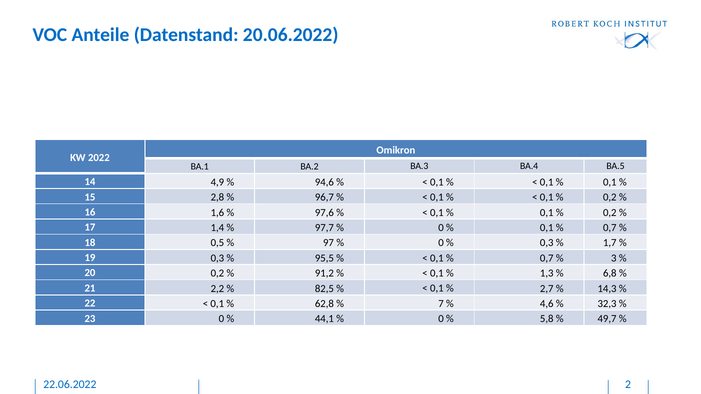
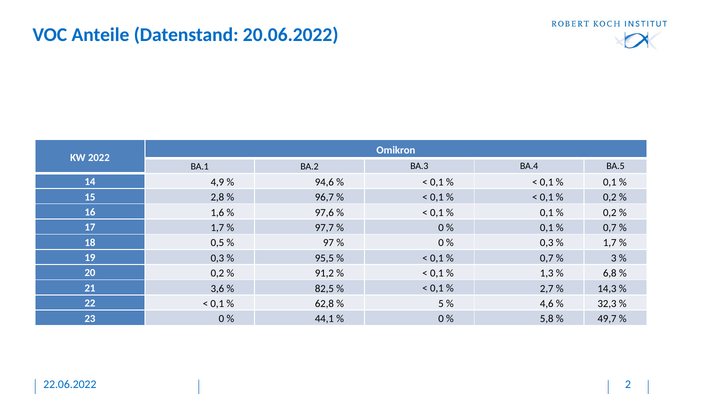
17 1,4: 1,4 -> 1,7
2,2: 2,2 -> 3,6
7: 7 -> 5
